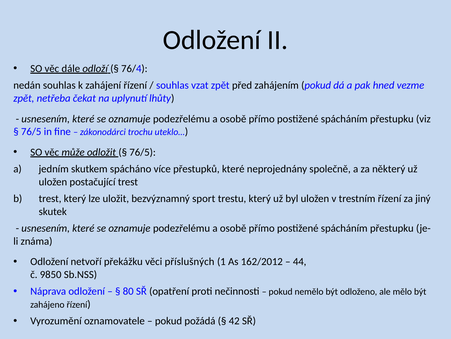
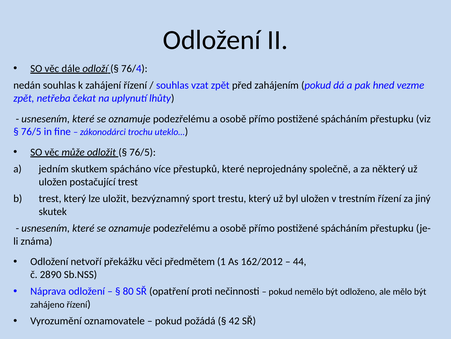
příslušných: příslušných -> předmětem
9850: 9850 -> 2890
